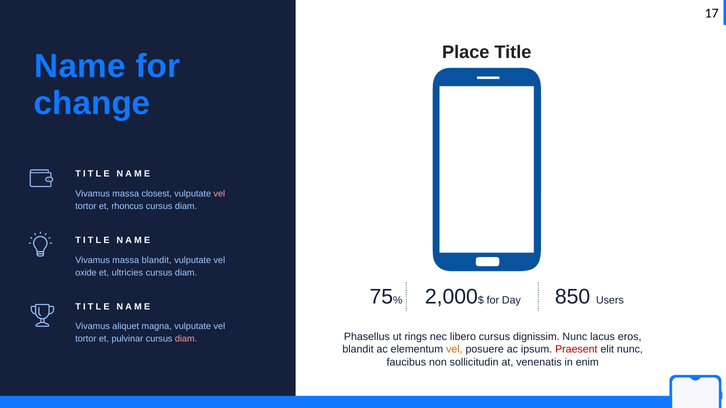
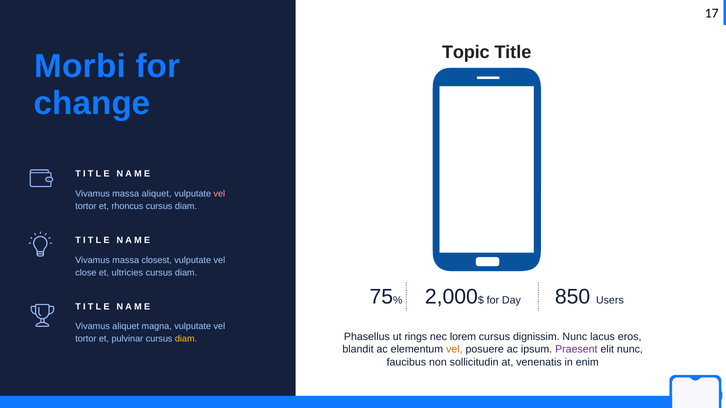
Place: Place -> Topic
Name: Name -> Morbi
massa closest: closest -> aliquet
massa blandit: blandit -> closest
oxide: oxide -> close
libero: libero -> lorem
diam at (186, 339) colour: pink -> yellow
Praesent colour: red -> purple
